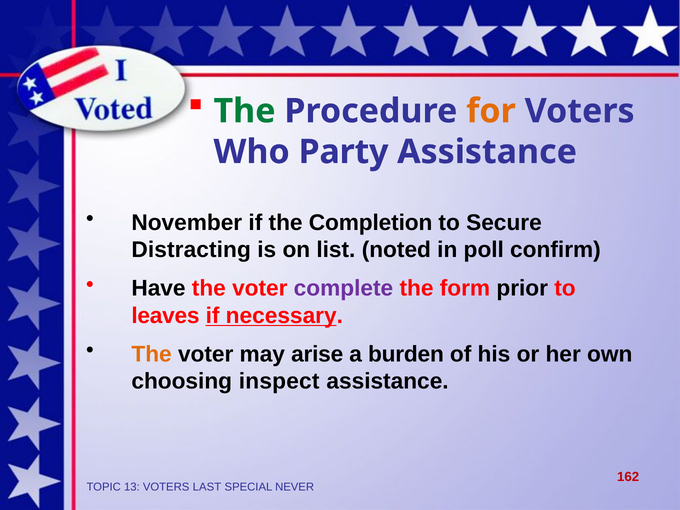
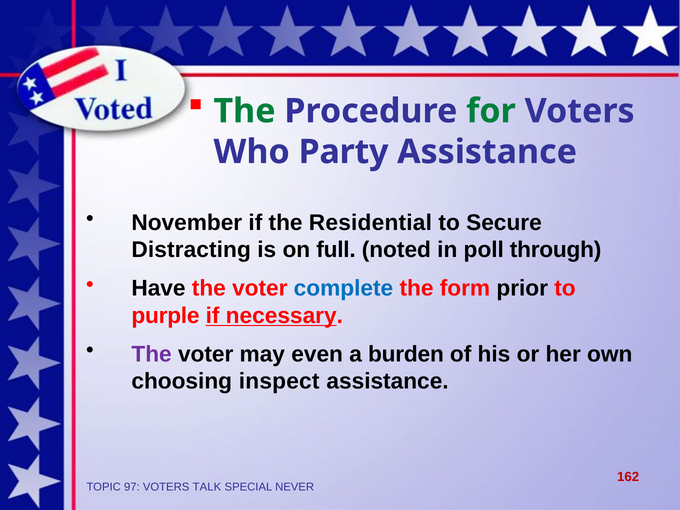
for colour: orange -> green
Completion: Completion -> Residential
list: list -> full
confirm: confirm -> through
complete colour: purple -> blue
leaves: leaves -> purple
The at (152, 354) colour: orange -> purple
arise: arise -> even
13: 13 -> 97
LAST: LAST -> TALK
